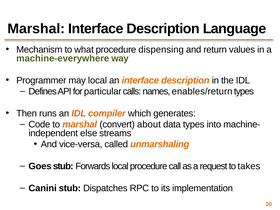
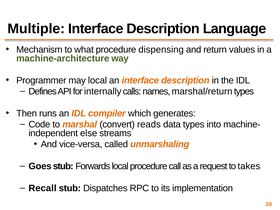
Marshal at (36, 29): Marshal -> Multiple
machine-everywhere: machine-everywhere -> machine-architecture
particular: particular -> internally
enables/return: enables/return -> marshal/return
about: about -> reads
Canini: Canini -> Recall
